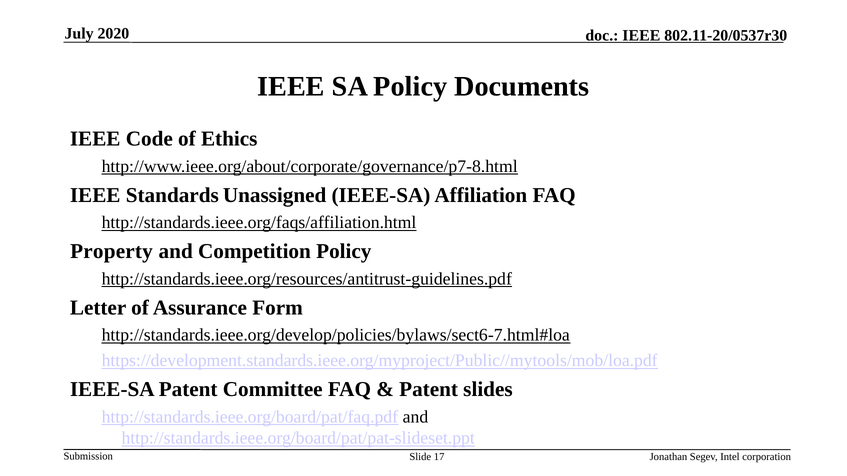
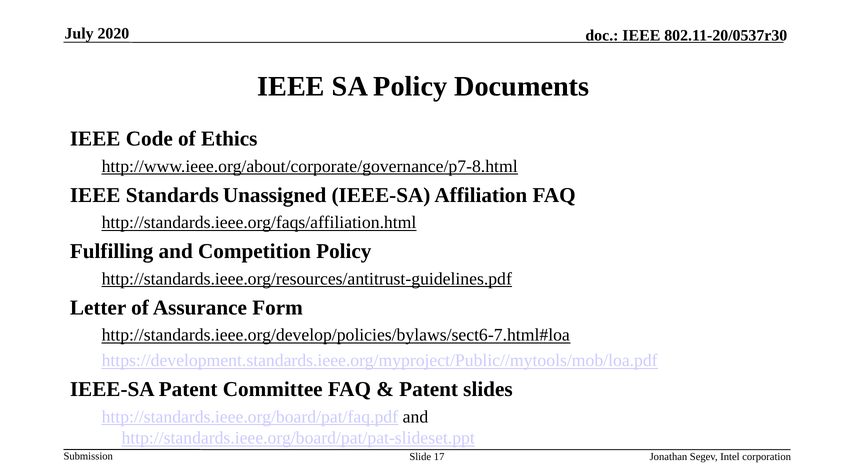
Property: Property -> Fulfilling
